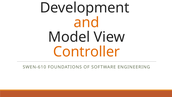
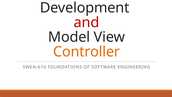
and colour: orange -> red
